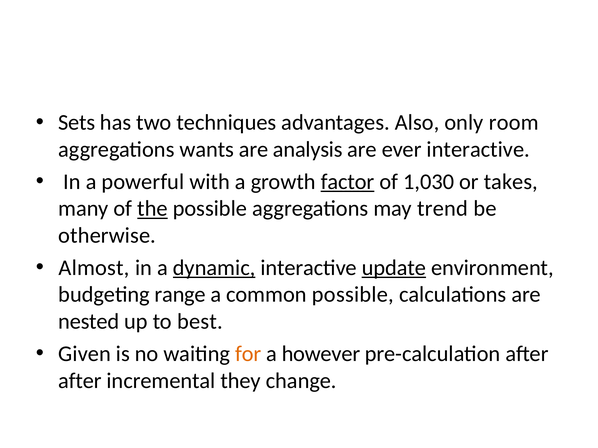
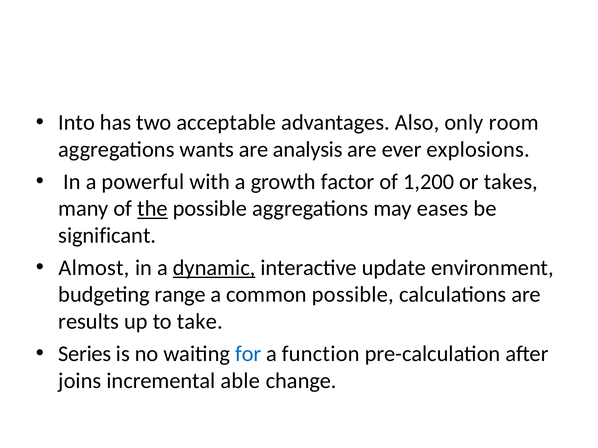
Sets: Sets -> Into
techniques: techniques -> acceptable
ever interactive: interactive -> explosions
factor underline: present -> none
1,030: 1,030 -> 1,200
trend: trend -> eases
otherwise: otherwise -> significant
update underline: present -> none
nested: nested -> results
best: best -> take
Given: Given -> Series
for colour: orange -> blue
however: however -> function
after at (80, 381): after -> joins
they: they -> able
